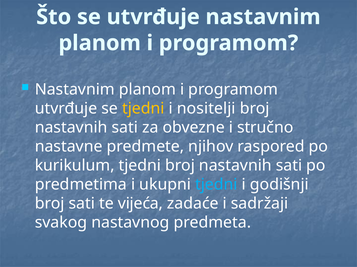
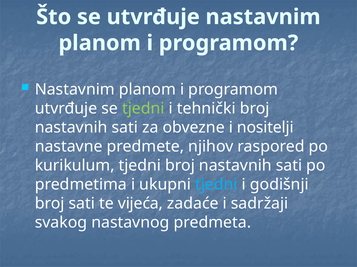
tjedni at (143, 109) colour: yellow -> light green
nositelji: nositelji -> tehnički
stručno: stručno -> nositelji
